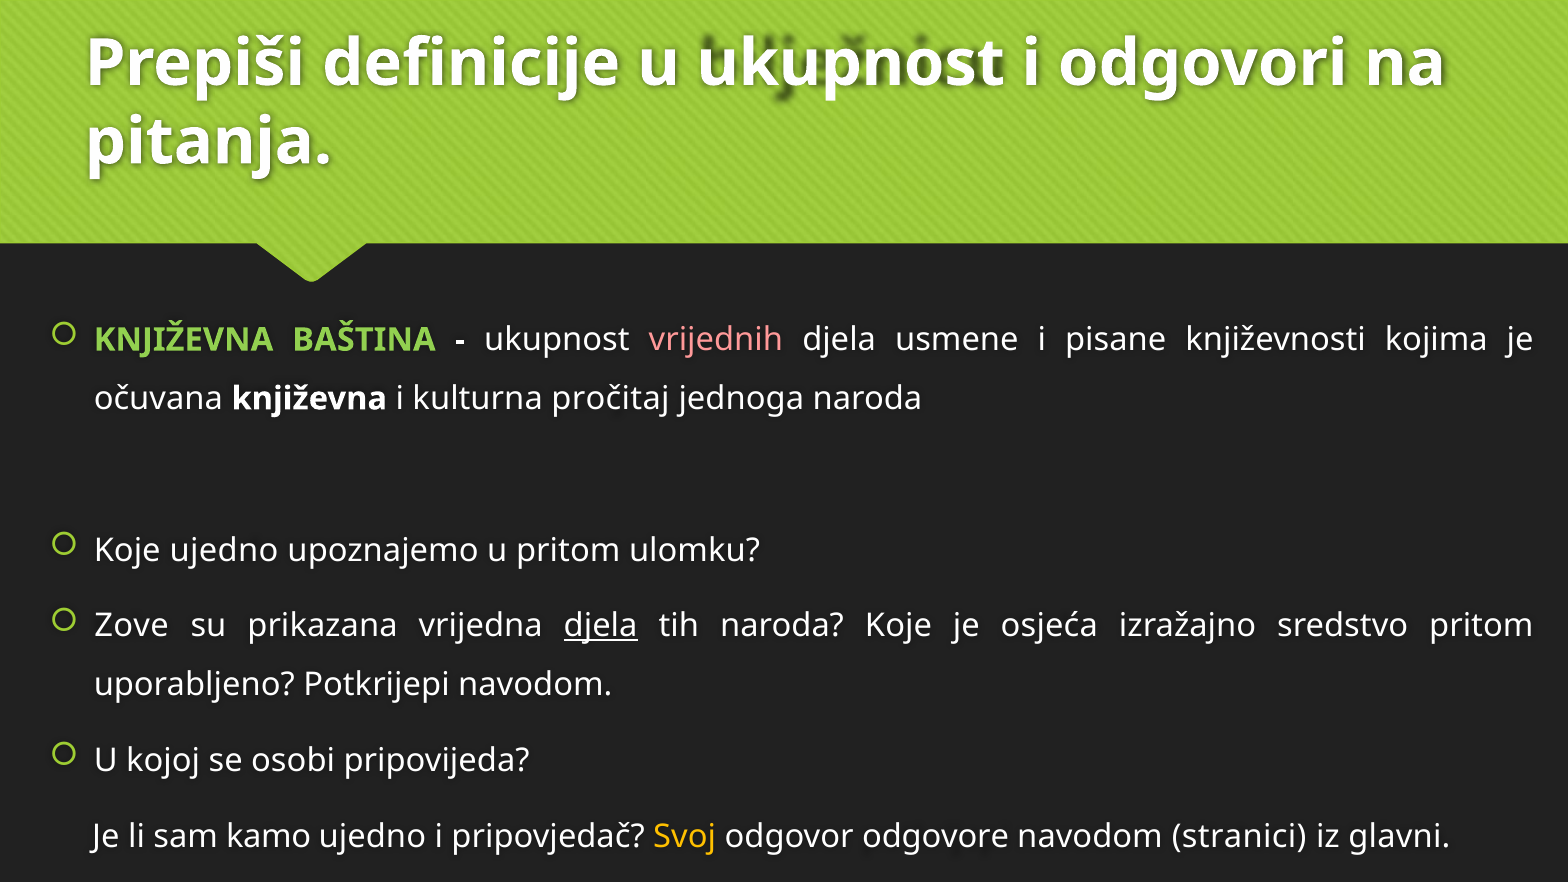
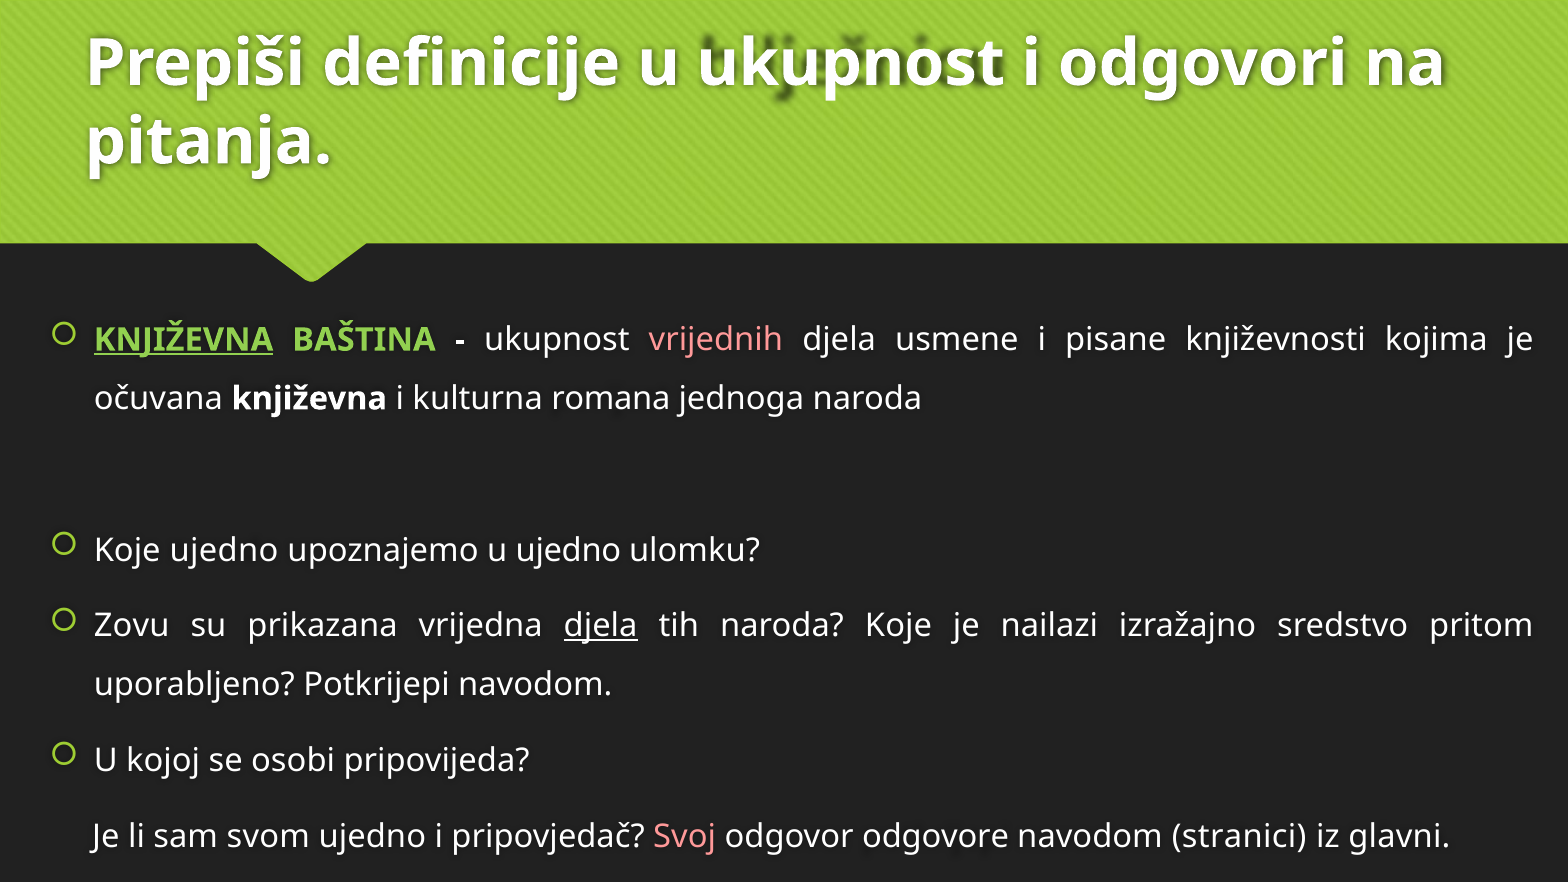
KNJIŽEVNA at (184, 340) underline: none -> present
pročitaj: pročitaj -> romana
u pritom: pritom -> ujedno
Zove: Zove -> Zovu
osjeća: osjeća -> nailazi
kamo: kamo -> svom
Svoj colour: yellow -> pink
